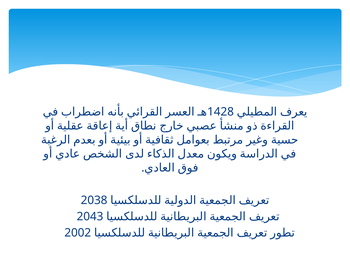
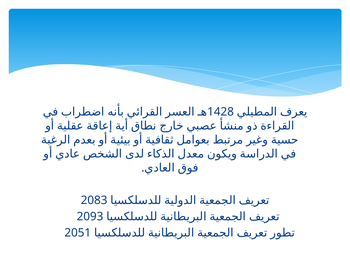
2038: 2038 -> 2083
2043: 2043 -> 2093
2002: 2002 -> 2051
